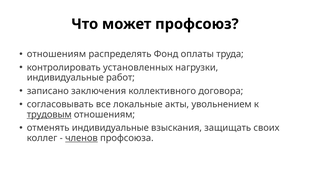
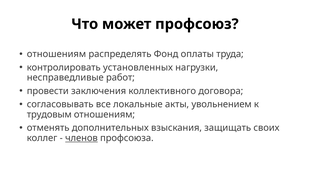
индивидуальные at (65, 78): индивидуальные -> несправедливые
записано: записано -> провести
трудовым underline: present -> none
отменять индивидуальные: индивидуальные -> дополнительных
